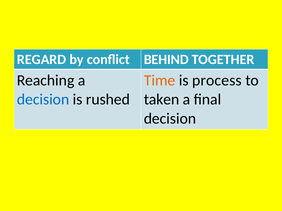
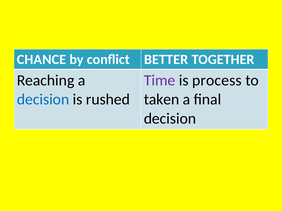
REGARD: REGARD -> CHANCE
BEHIND: BEHIND -> BETTER
Time colour: orange -> purple
